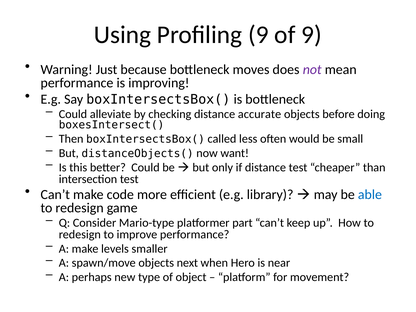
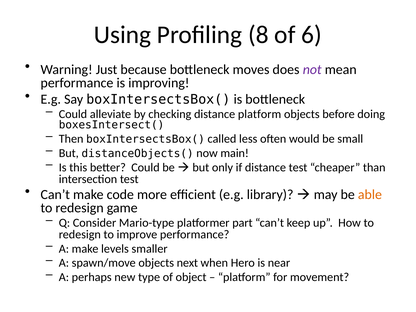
Profiling 9: 9 -> 8
of 9: 9 -> 6
distance accurate: accurate -> platform
want: want -> main
able colour: blue -> orange
